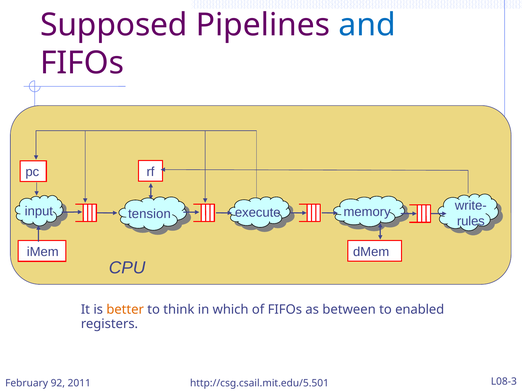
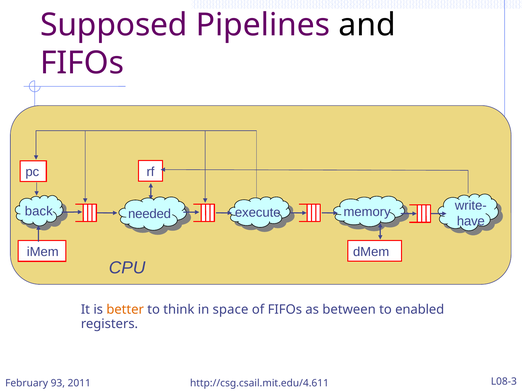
and colour: blue -> black
input: input -> back
tension: tension -> needed
rules: rules -> have
which: which -> space
92: 92 -> 93
http://csg.csail.mit.edu/5.501: http://csg.csail.mit.edu/5.501 -> http://csg.csail.mit.edu/4.611
